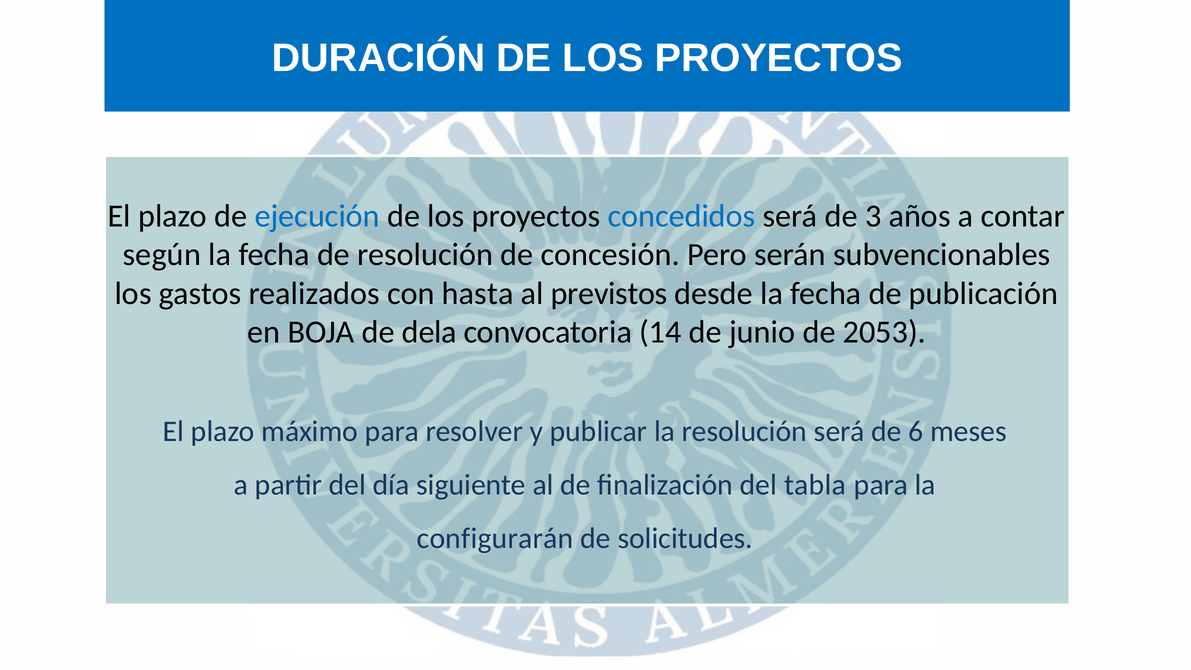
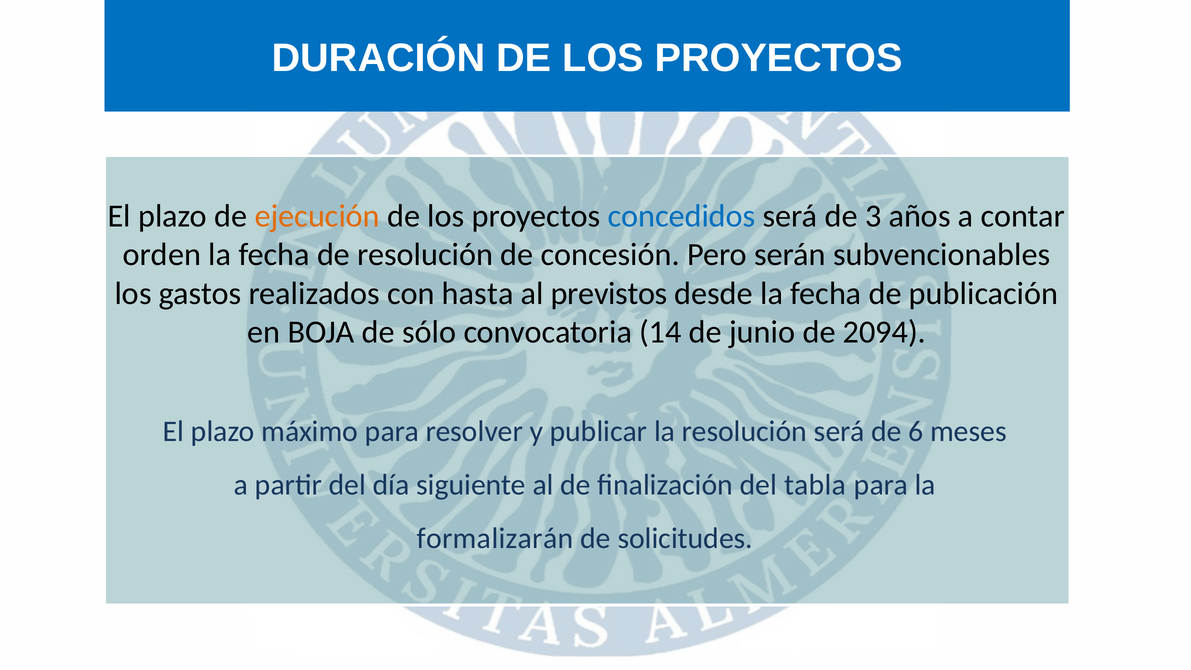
ejecución colour: blue -> orange
según: según -> orden
dela: dela -> sólo
2053: 2053 -> 2094
configurarán: configurarán -> formalizarán
